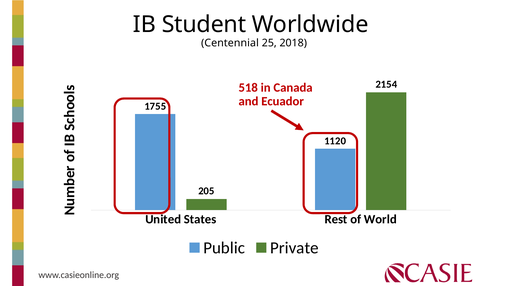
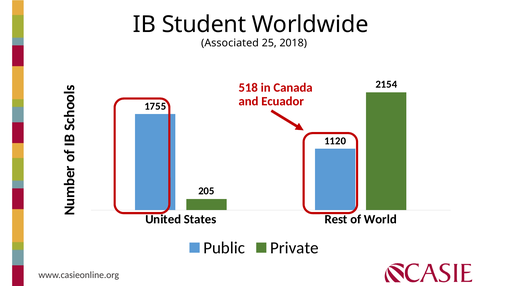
Centennial: Centennial -> Associated
